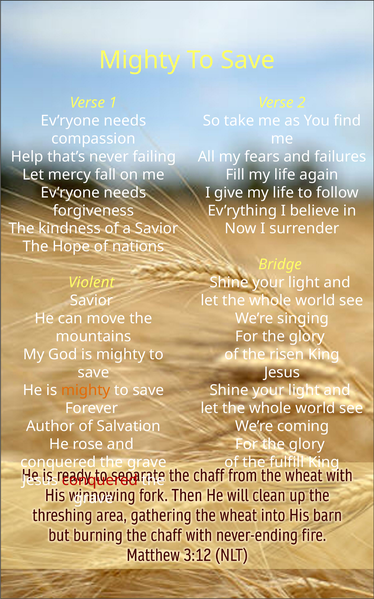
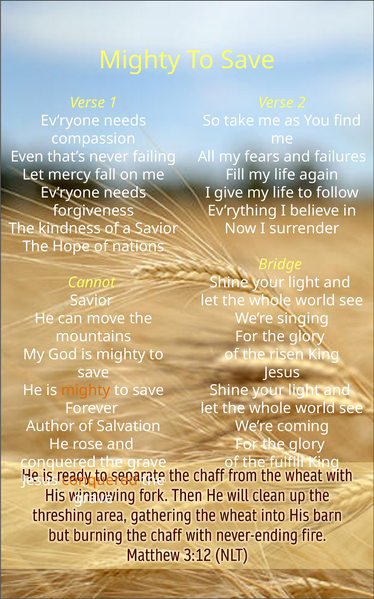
Help: Help -> Even
Violent: Violent -> Cannot
conquered at (100, 480) colour: red -> orange
